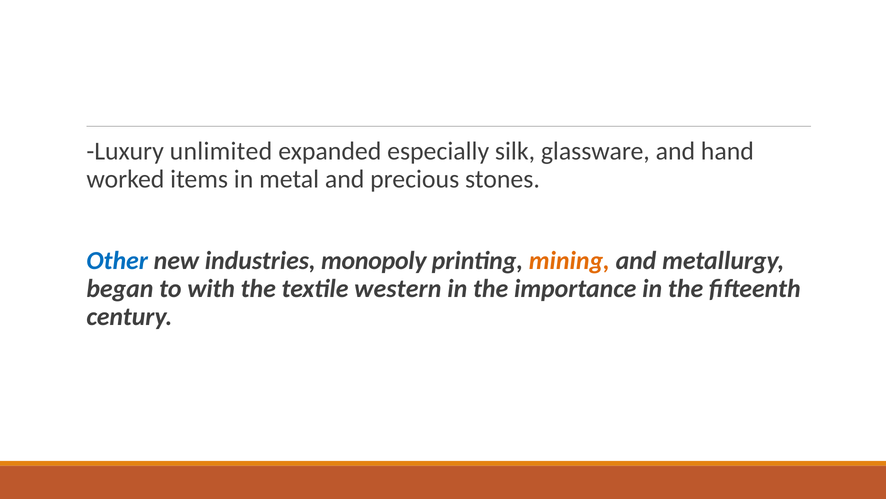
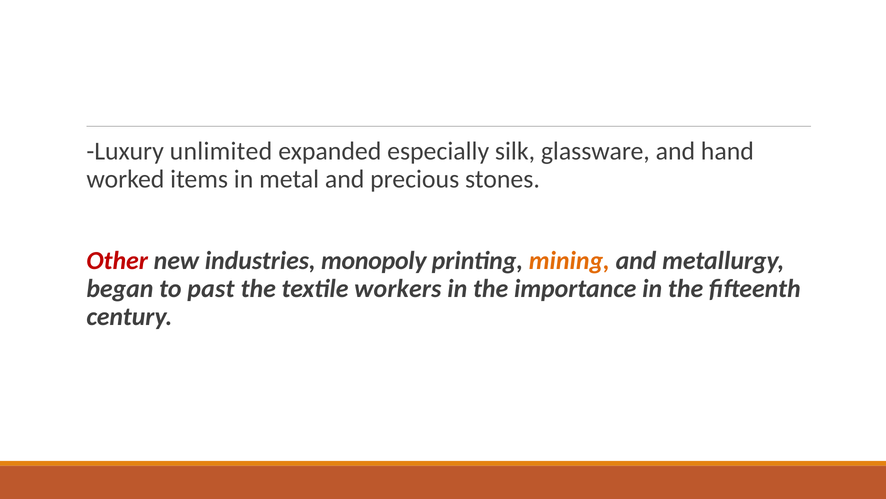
Other colour: blue -> red
with: with -> past
western: western -> workers
